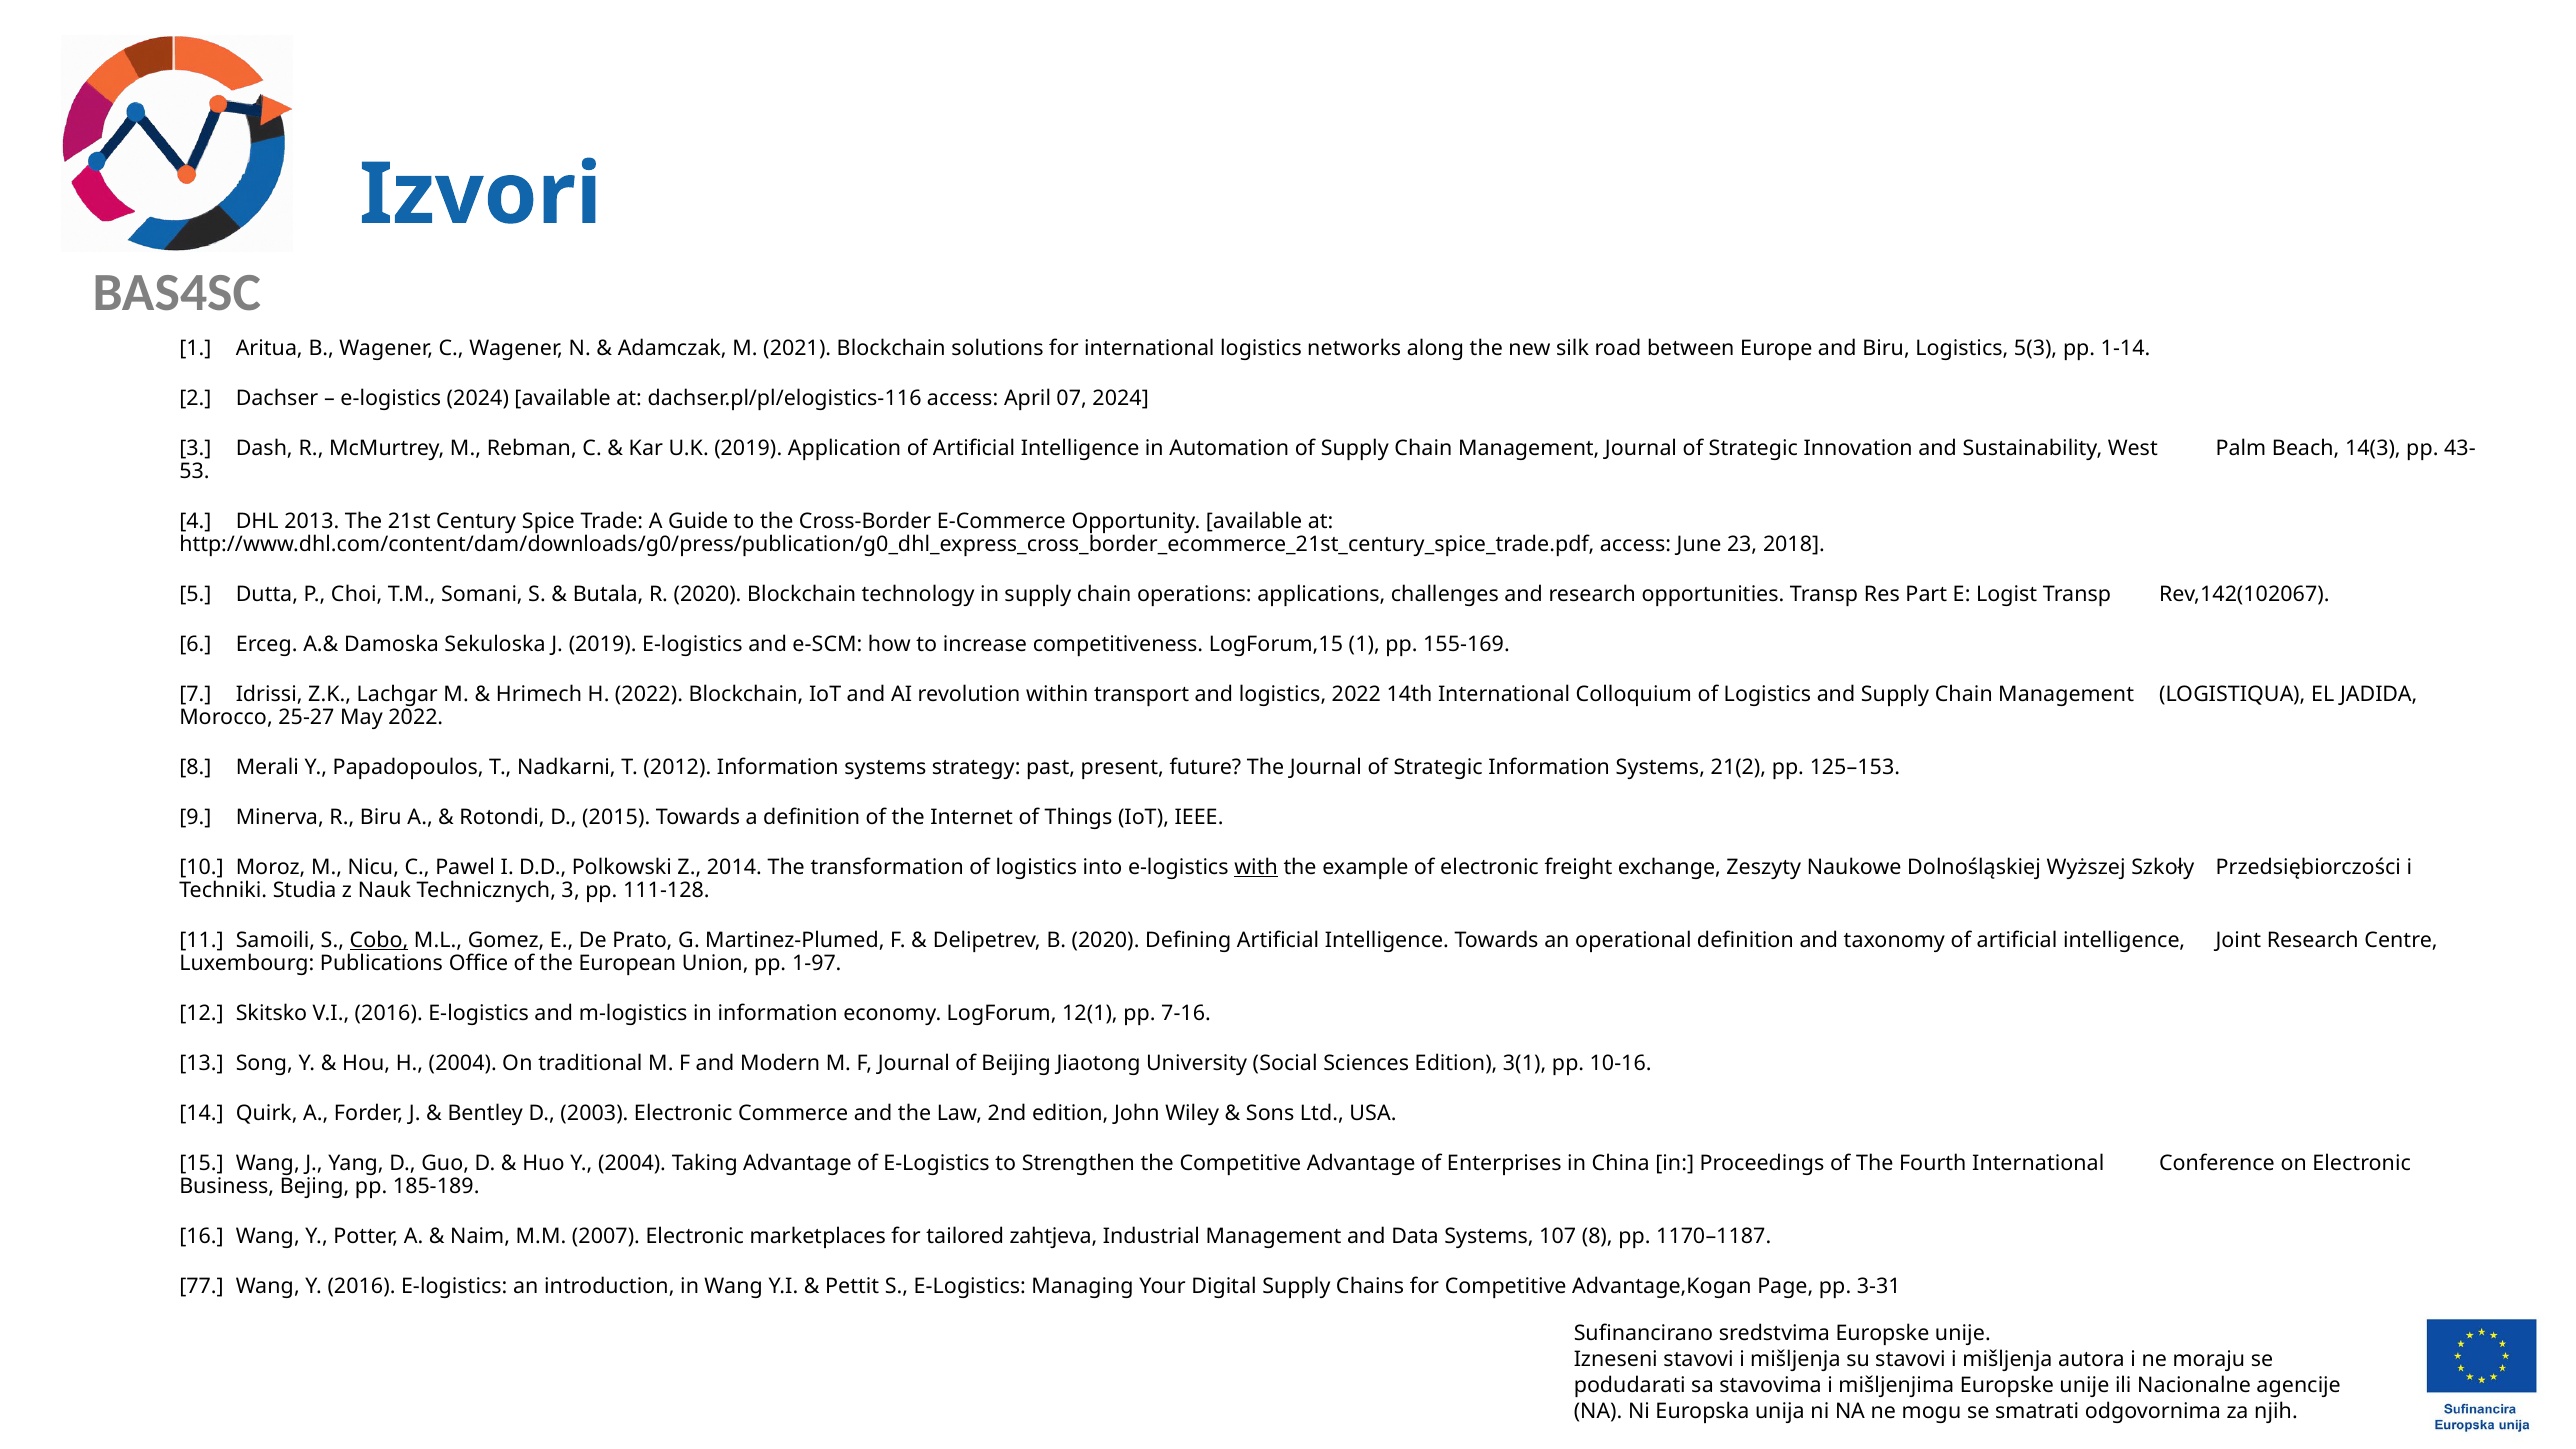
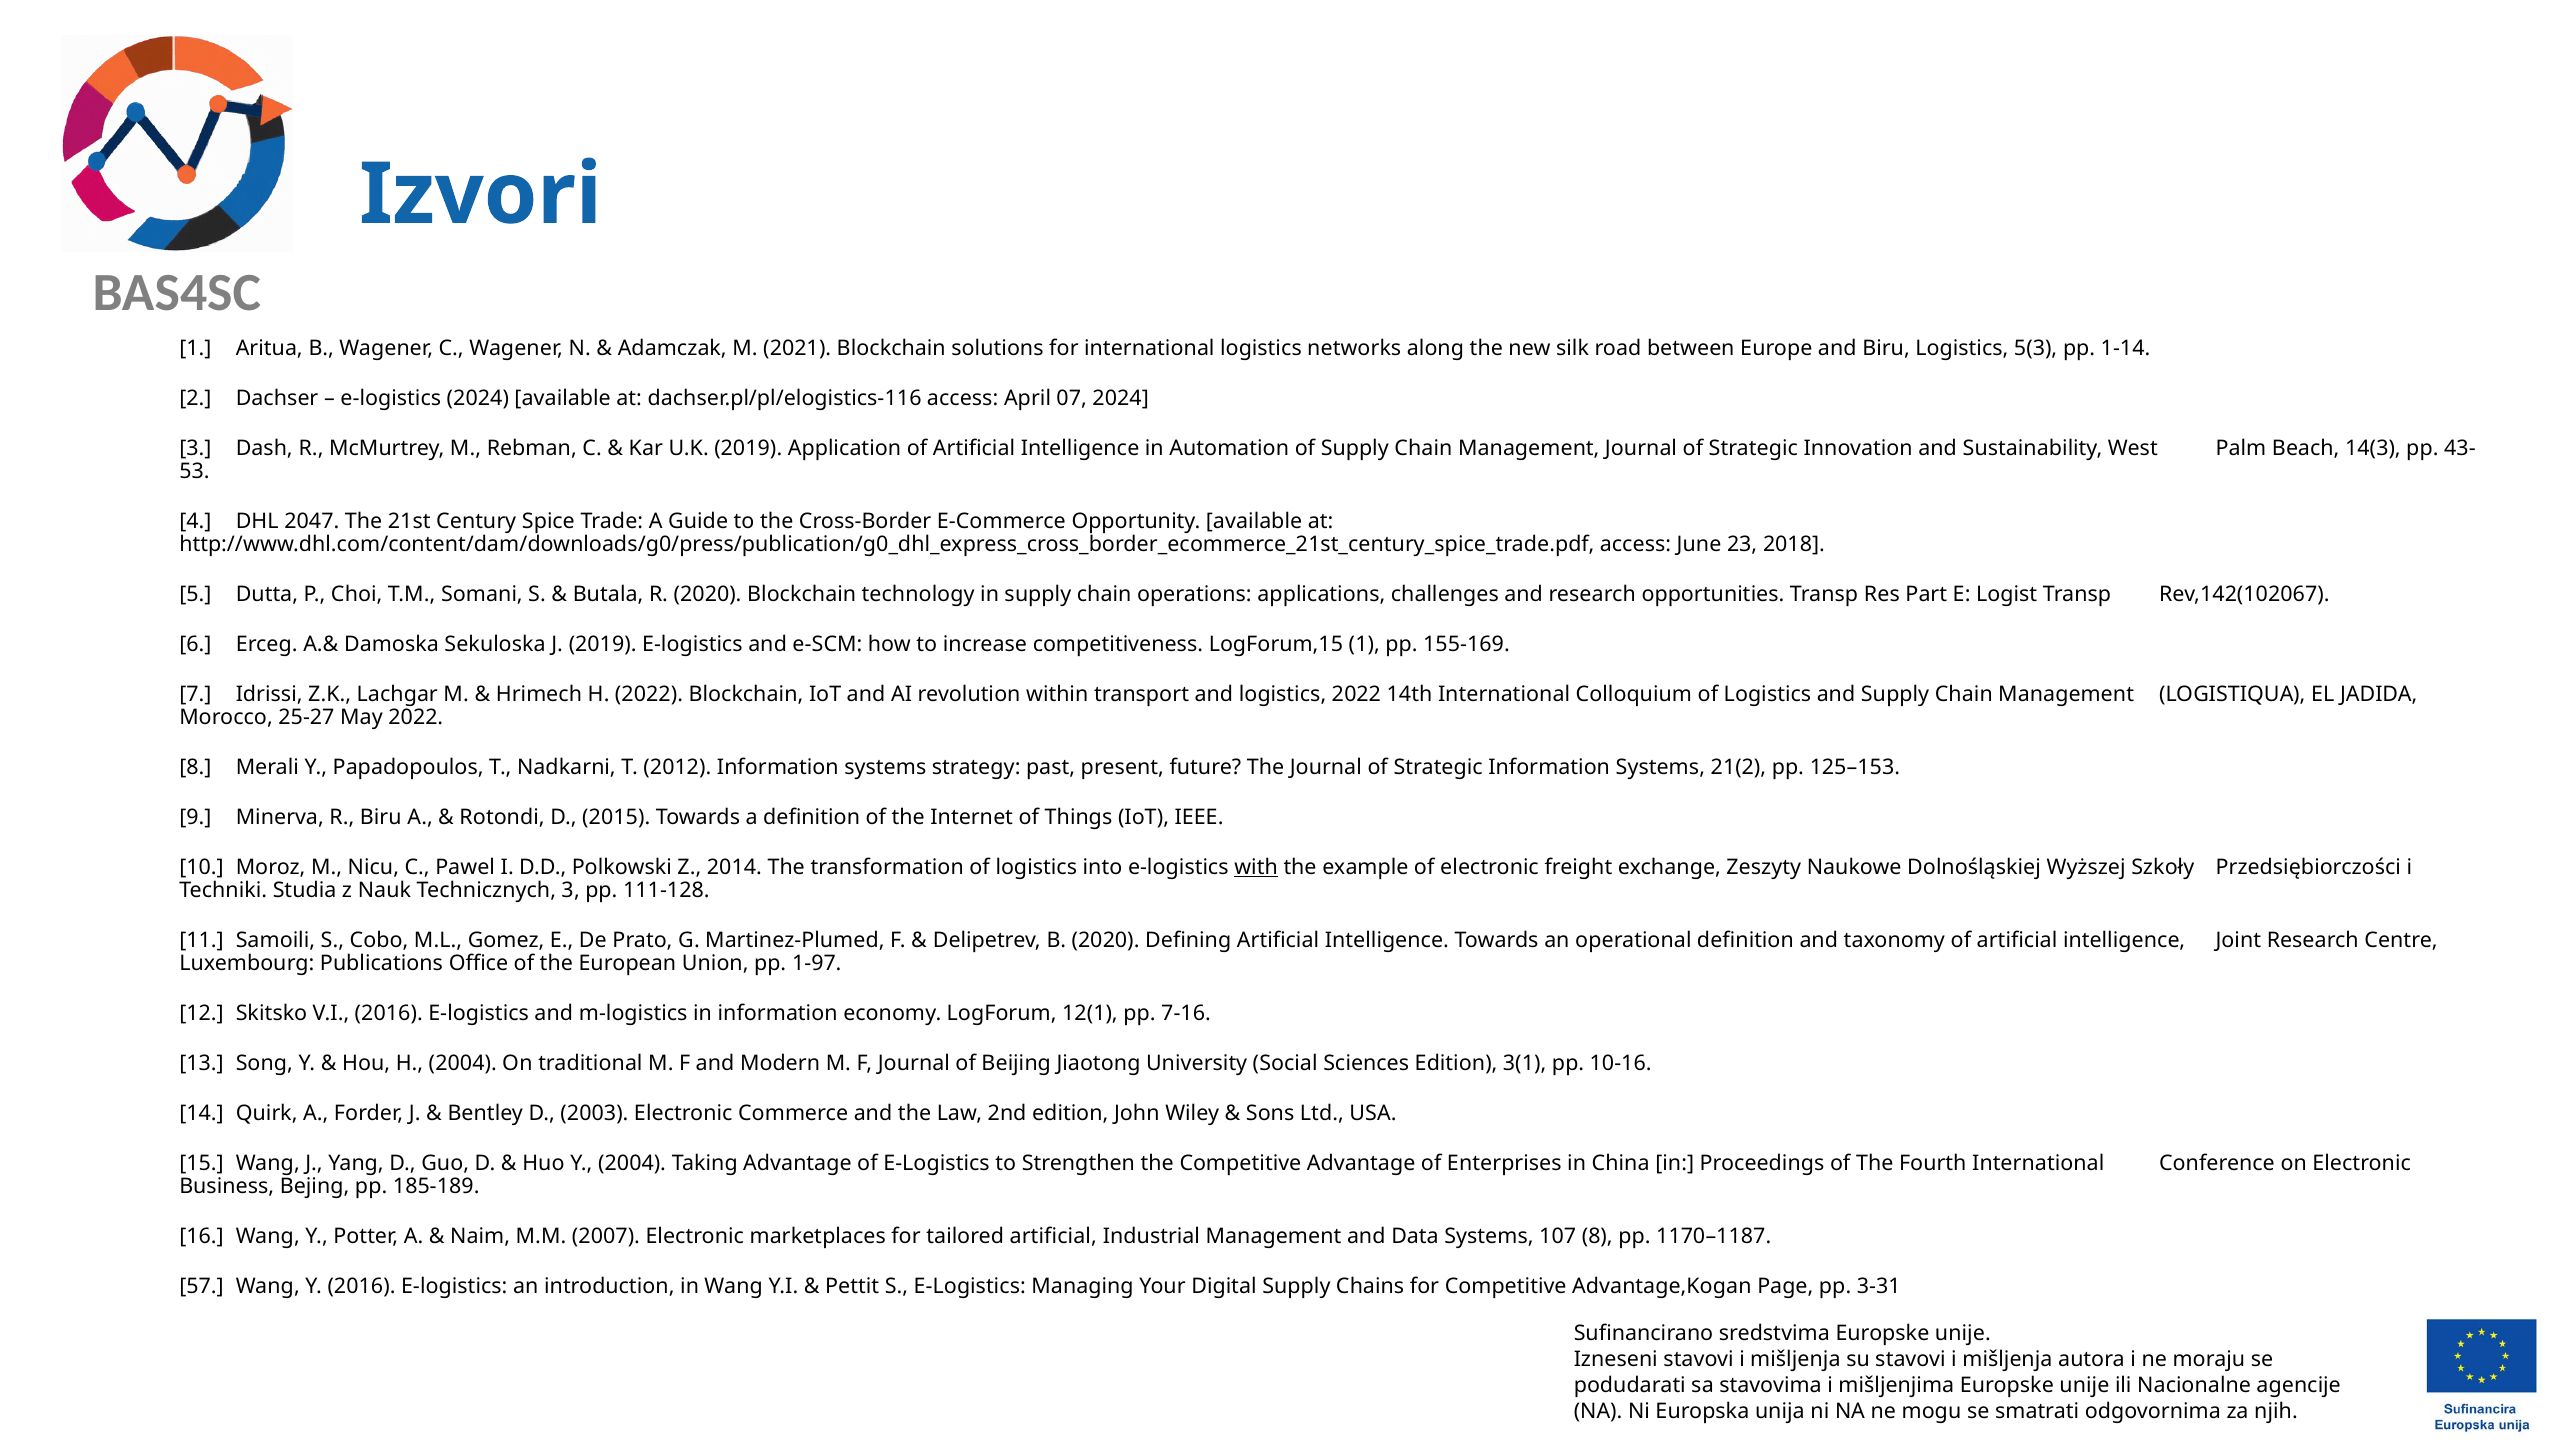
2013: 2013 -> 2047
Cobo underline: present -> none
tailored zahtjeva: zahtjeva -> artificial
77: 77 -> 57
